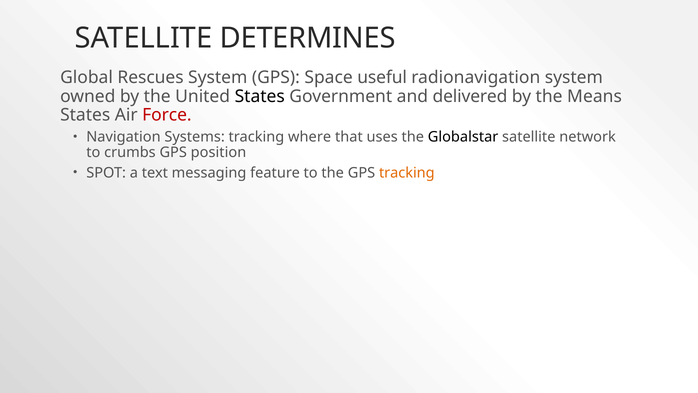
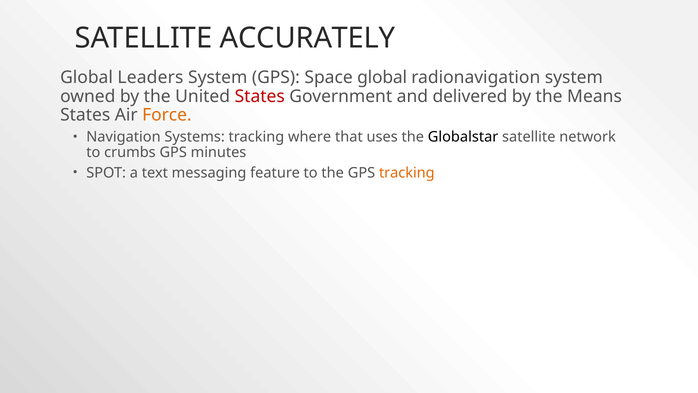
DETERMINES: DETERMINES -> ACCURATELY
Rescues: Rescues -> Leaders
Space useful: useful -> global
States at (260, 96) colour: black -> red
Force colour: red -> orange
position: position -> minutes
